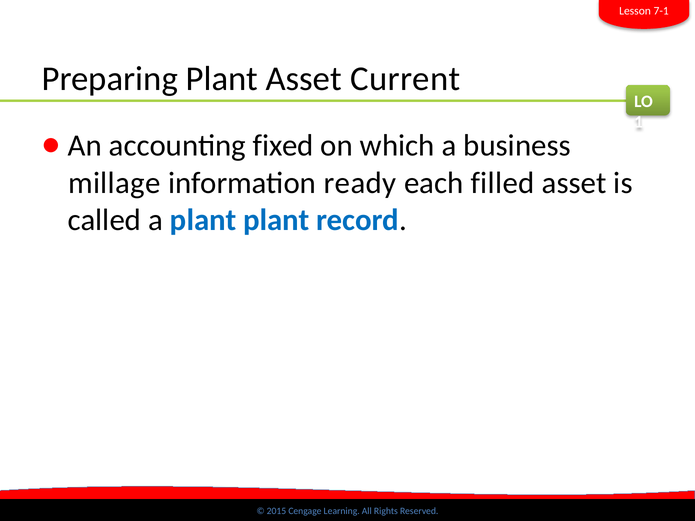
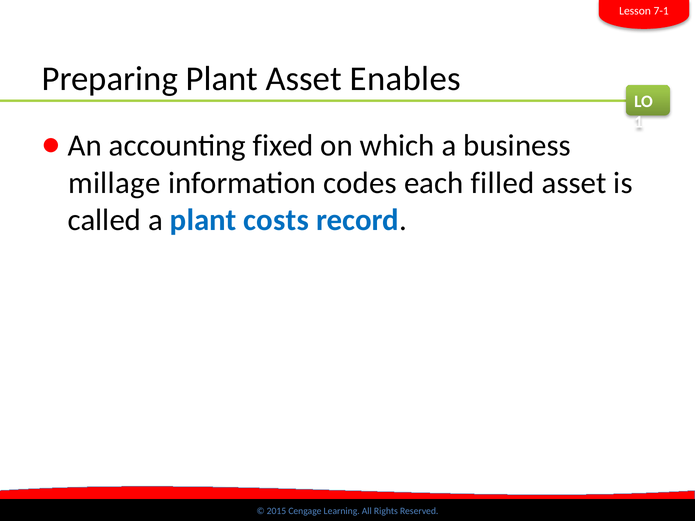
Current: Current -> Enables
ready: ready -> codes
plant plant: plant -> costs
